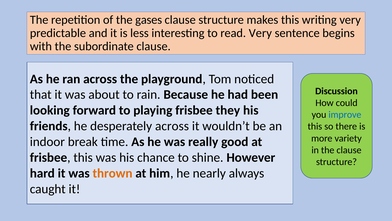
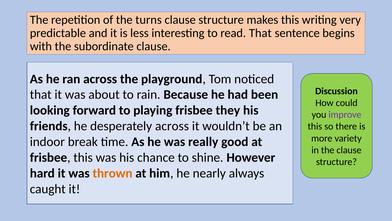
gases: gases -> turns
read Very: Very -> That
improve colour: blue -> purple
